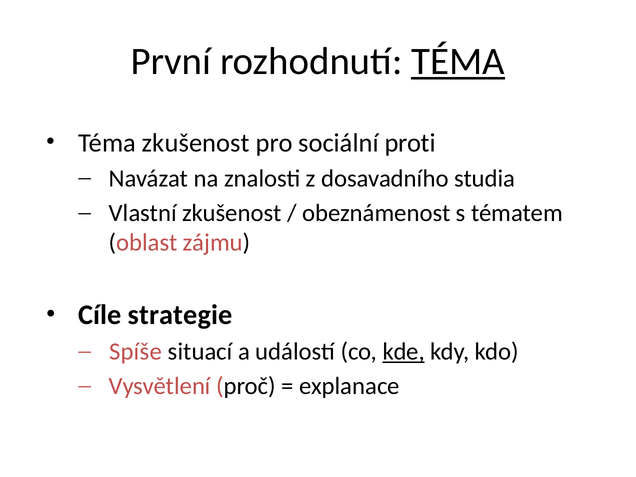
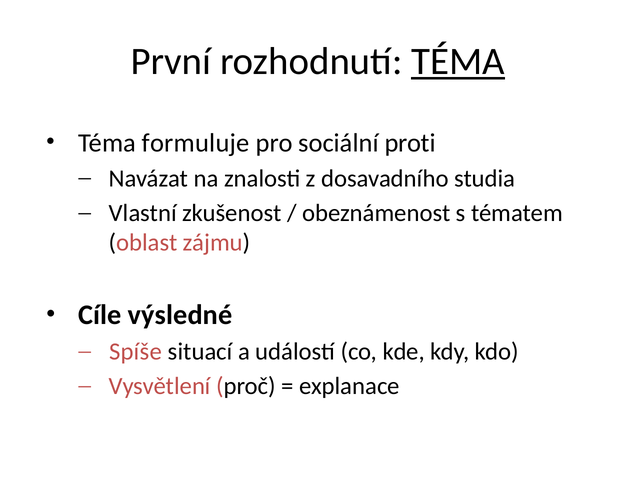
Téma zkušenost: zkušenost -> formuluje
strategie: strategie -> výsledné
kde underline: present -> none
